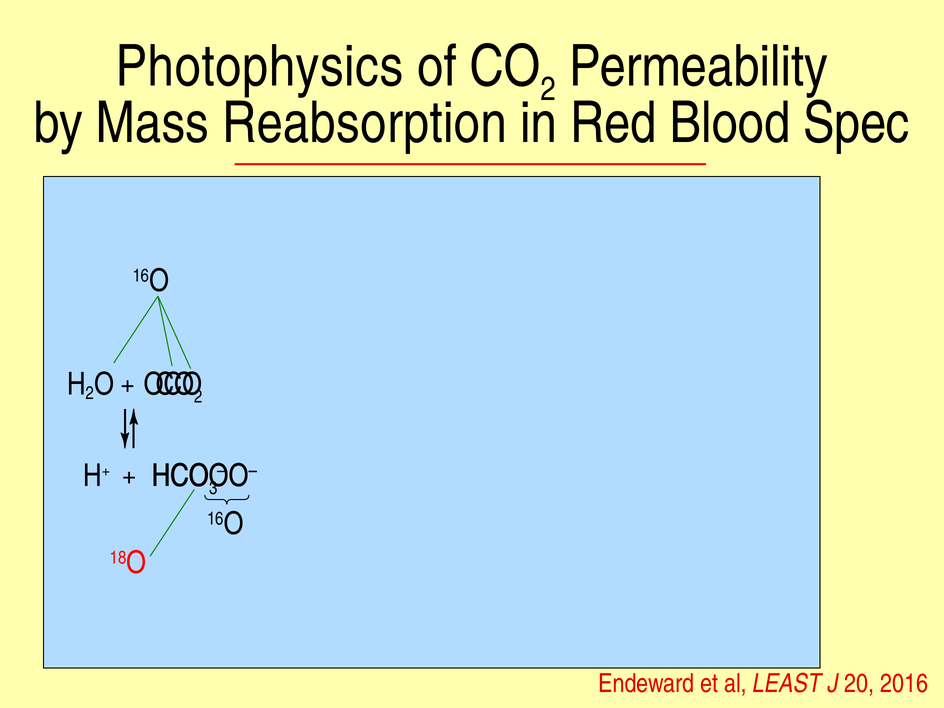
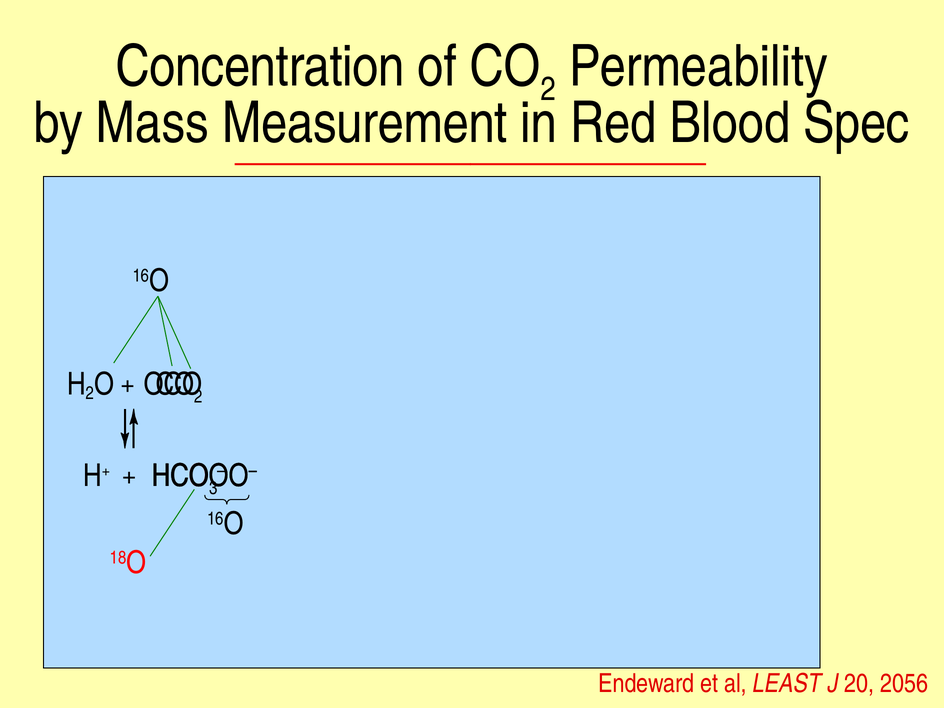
Photophysics: Photophysics -> Concentration
Reabsorption: Reabsorption -> Measurement
2016: 2016 -> 2056
